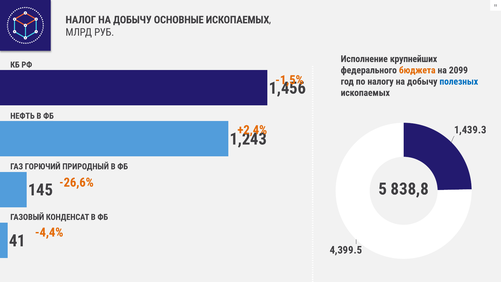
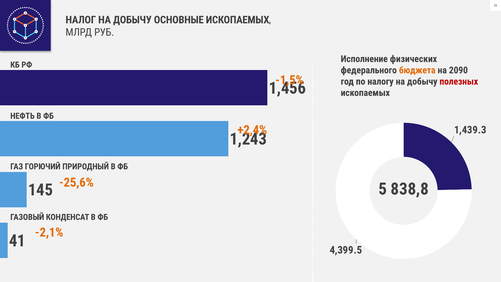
крупнейших: крупнейших -> физических
2099: 2099 -> 2090
полезных colour: blue -> red
-26,6%: -26,6% -> -25,6%
-4,4%: -4,4% -> -2,1%
